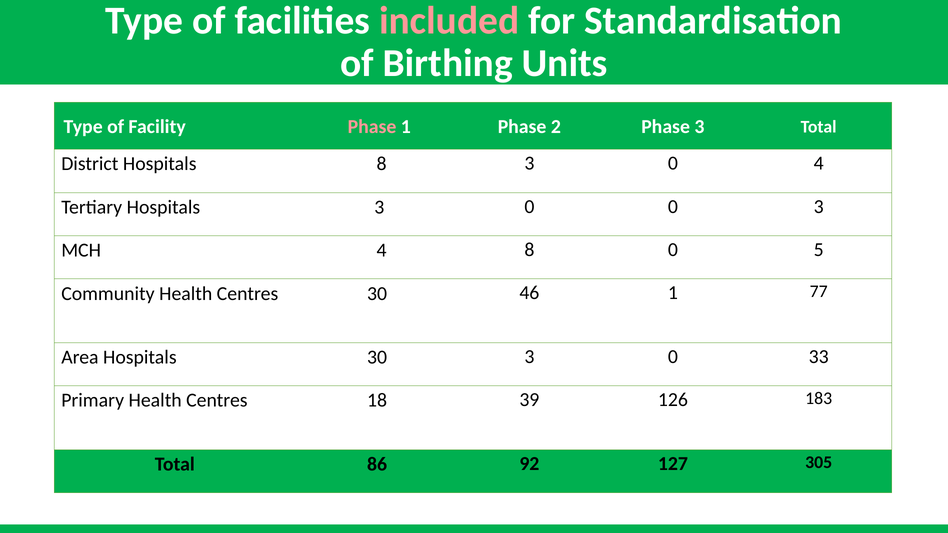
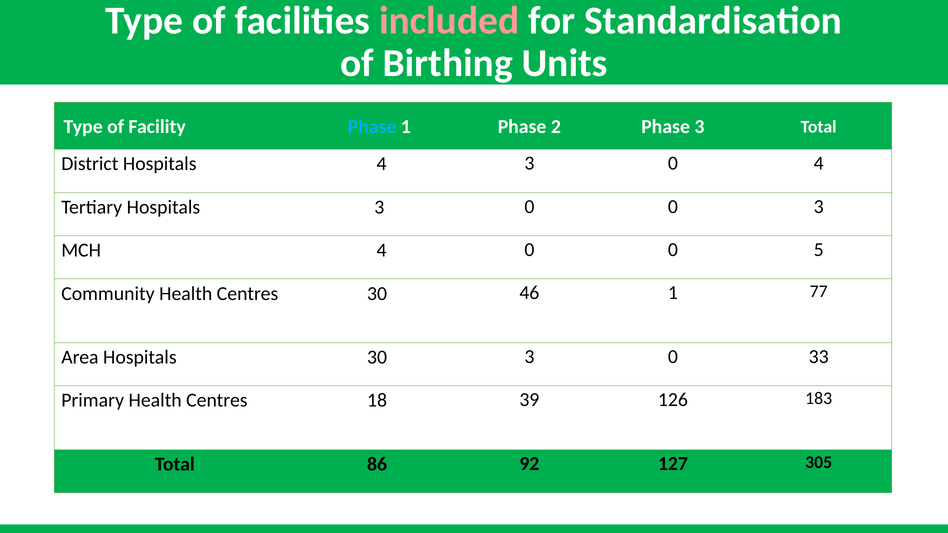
Phase at (372, 127) colour: pink -> light blue
Hospitals 8: 8 -> 4
4 8: 8 -> 0
